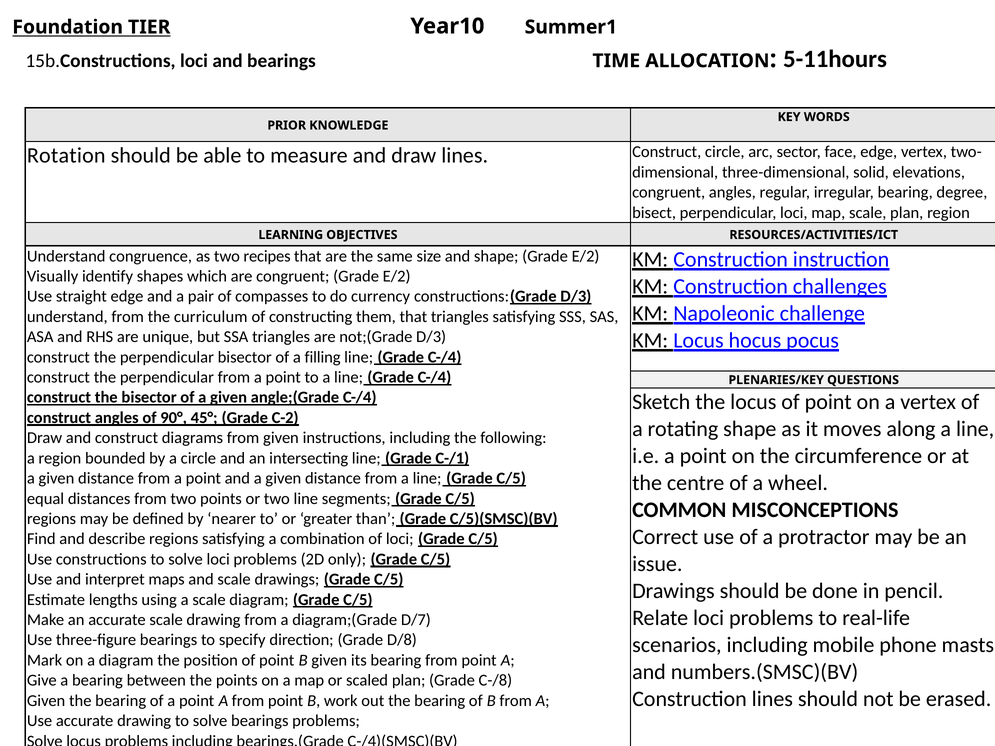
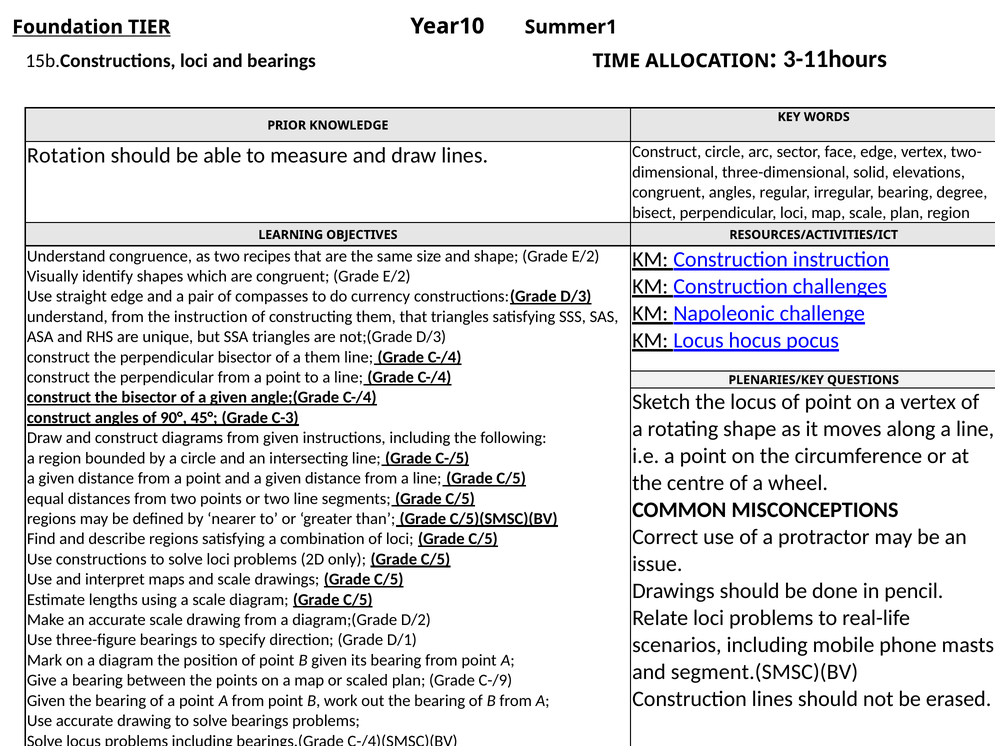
5-11hours: 5-11hours -> 3-11hours
the curriculum: curriculum -> instruction
a filling: filling -> them
C-2: C-2 -> C-3
C-/1: C-/1 -> C-/5
D/7: D/7 -> D/2
D/8: D/8 -> D/1
numbers.(SMSC)(BV: numbers.(SMSC)(BV -> segment.(SMSC)(BV
C-/8: C-/8 -> C-/9
